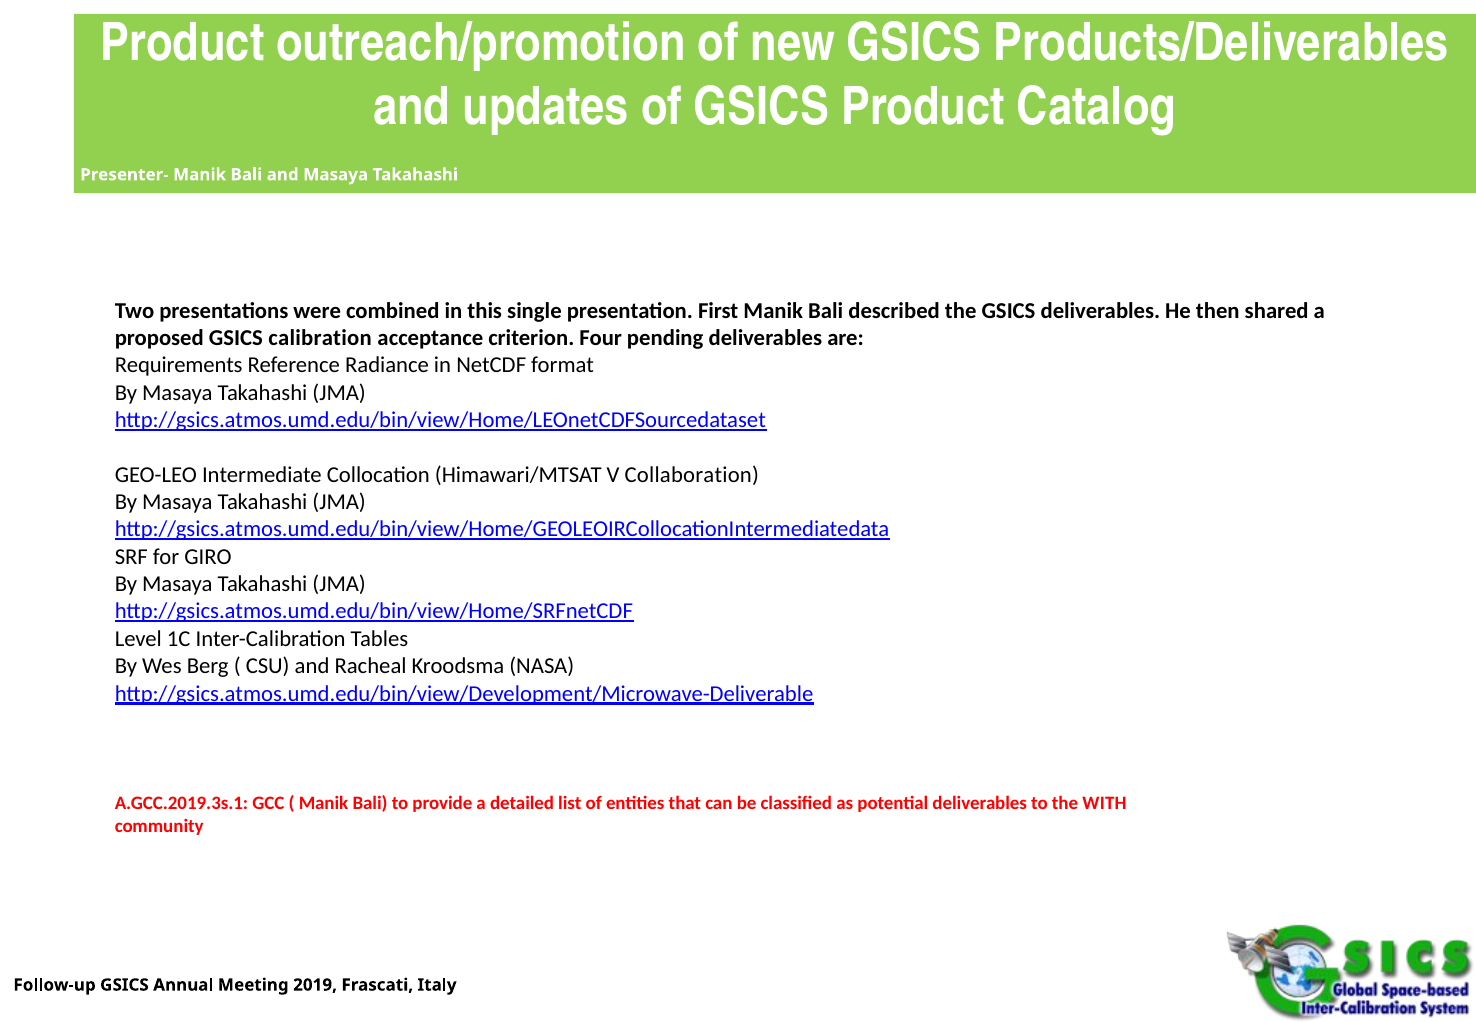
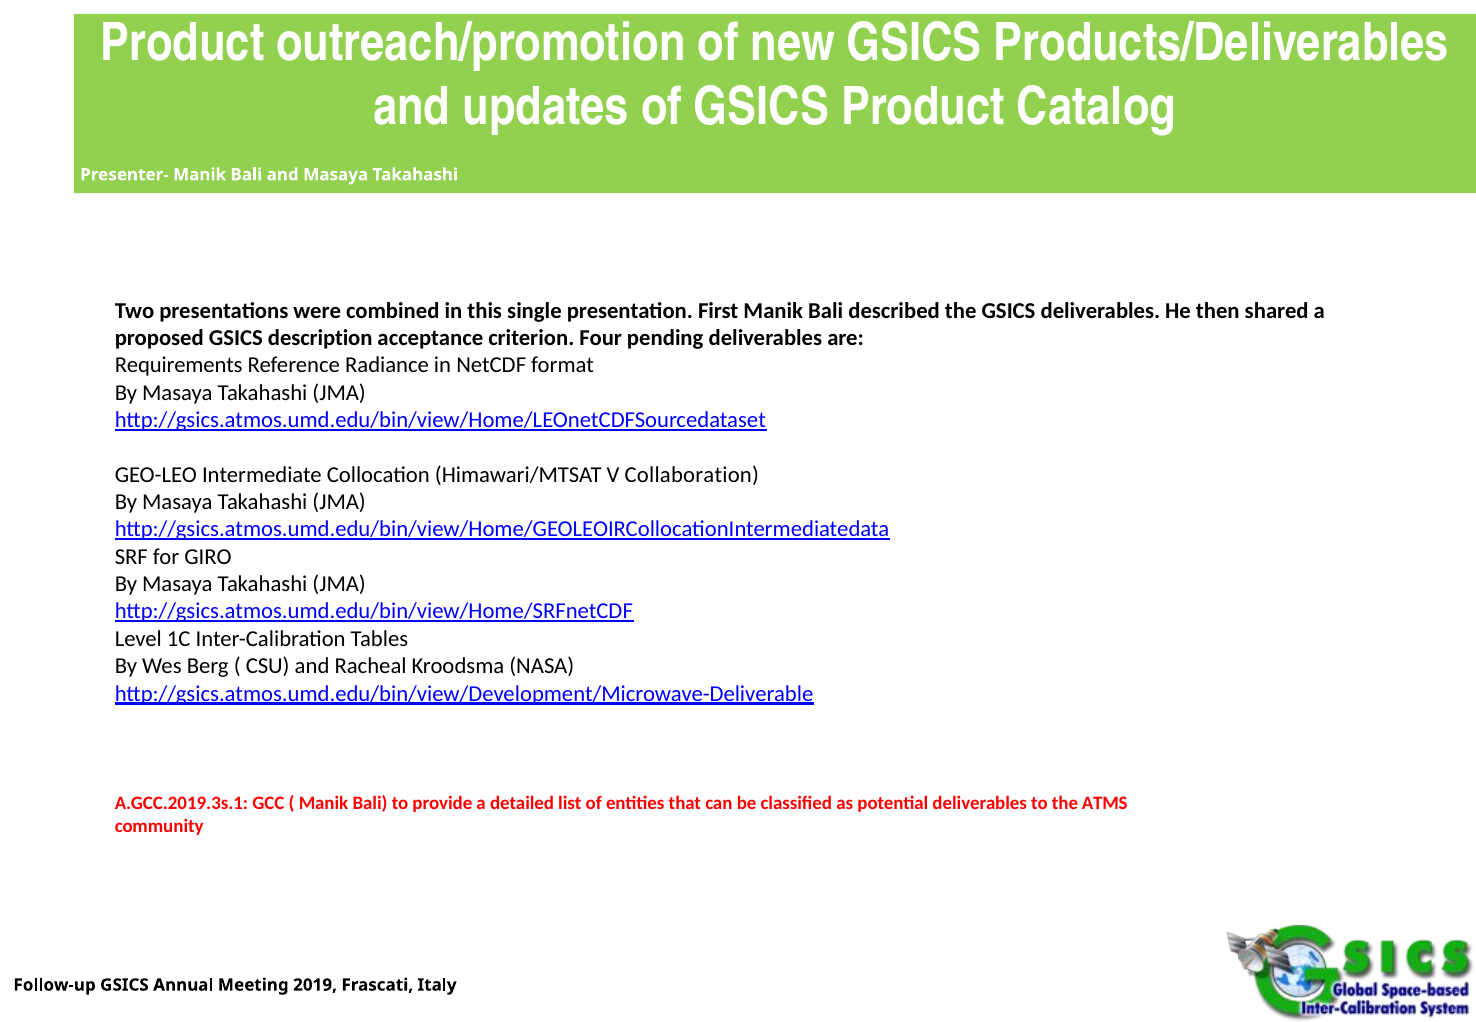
calibration: calibration -> description
WITH: WITH -> ATMS
